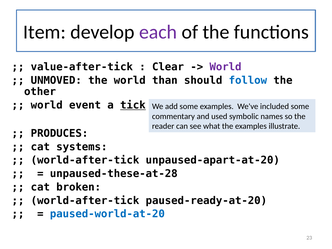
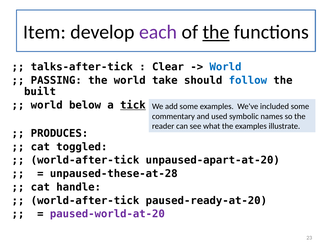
the at (216, 32) underline: none -> present
value-after-tick: value-after-tick -> talks-after-tick
World at (225, 67) colour: purple -> blue
UNMOVED: UNMOVED -> PASSING
than: than -> take
other: other -> built
event: event -> below
systems: systems -> toggled
broken: broken -> handle
paused-world-at-20 colour: blue -> purple
